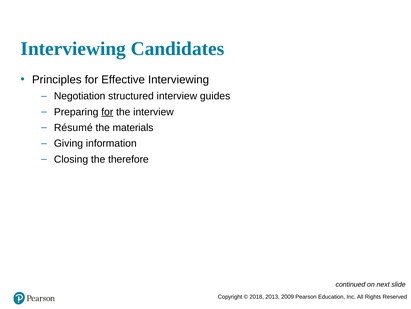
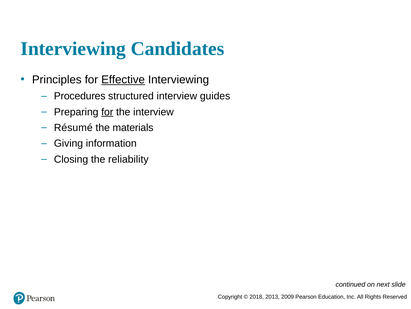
Effective underline: none -> present
Negotiation: Negotiation -> Procedures
therefore: therefore -> reliability
